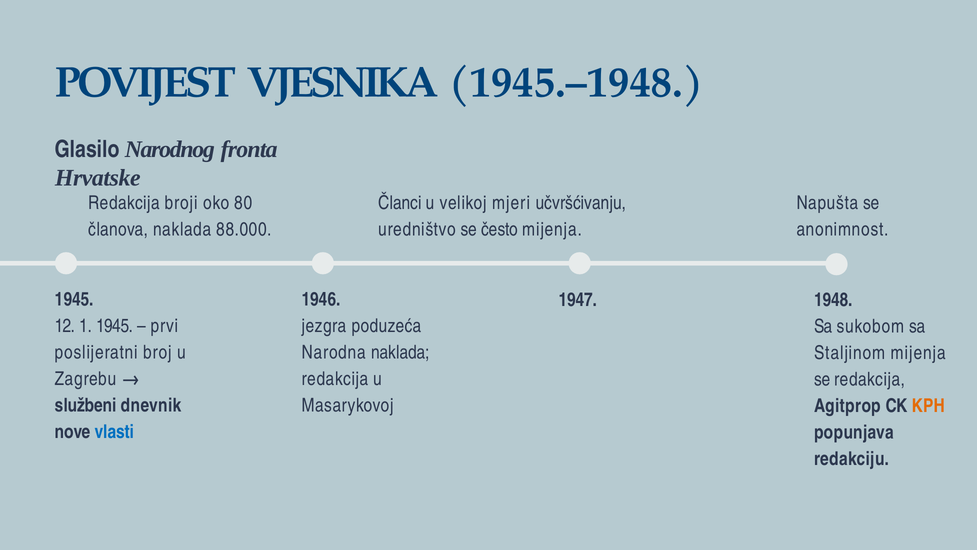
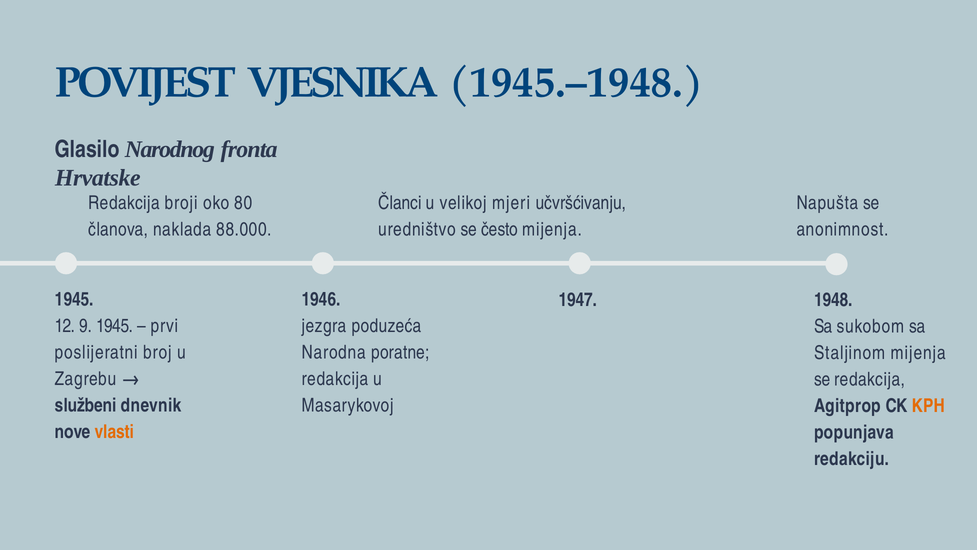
1: 1 -> 9
Narodna naklada: naklada -> poratne
vlasti colour: blue -> orange
